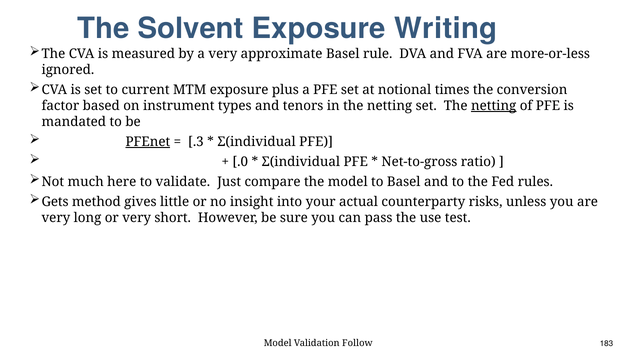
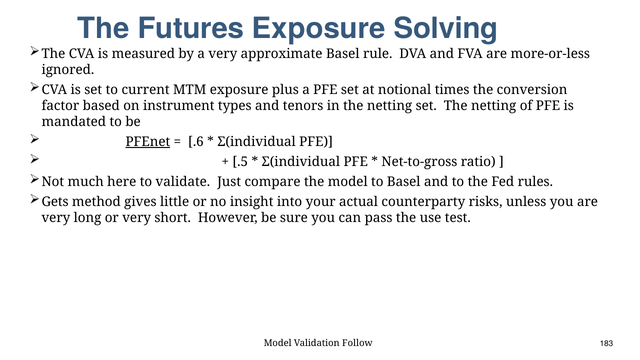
Solvent: Solvent -> Futures
Writing: Writing -> Solving
netting at (494, 106) underline: present -> none
.3: .3 -> .6
.0: .0 -> .5
